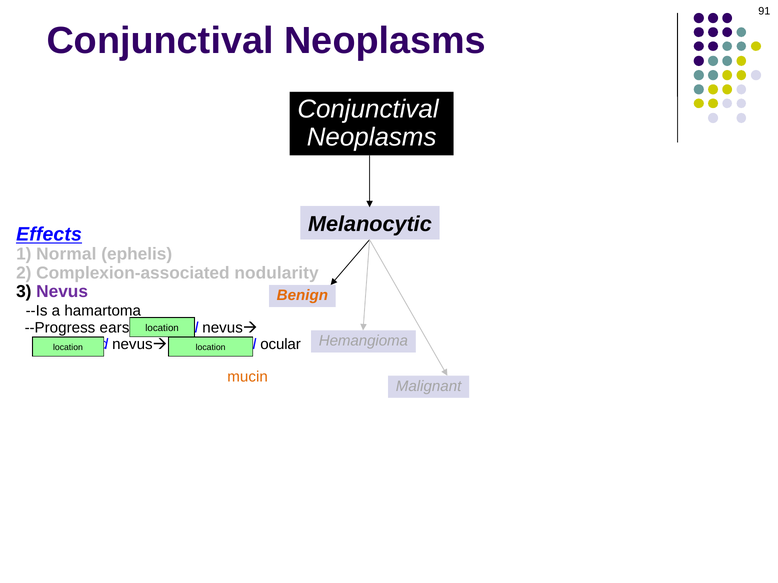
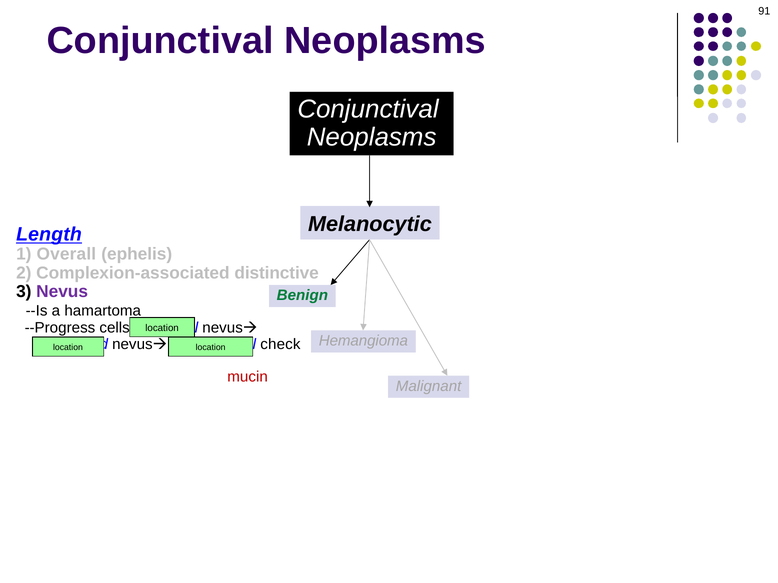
Effects: Effects -> Length
Normal: Normal -> Overall
nodularity: nodularity -> distinctive
Benign colour: orange -> green
ears: ears -> cells
ocular: ocular -> check
mucin colour: orange -> red
